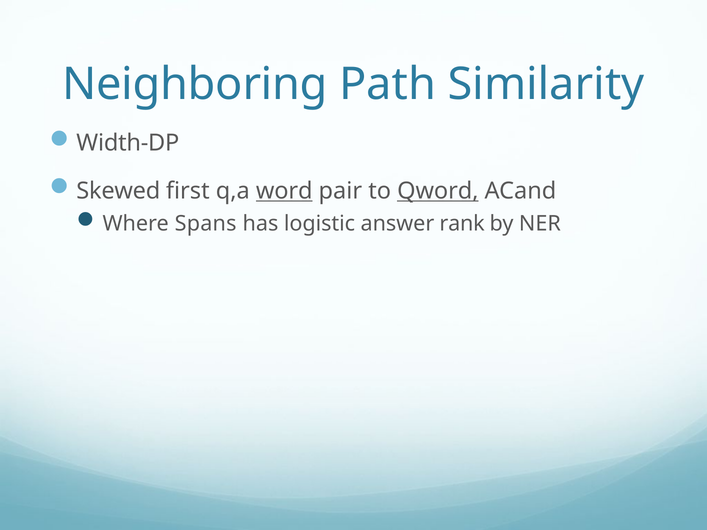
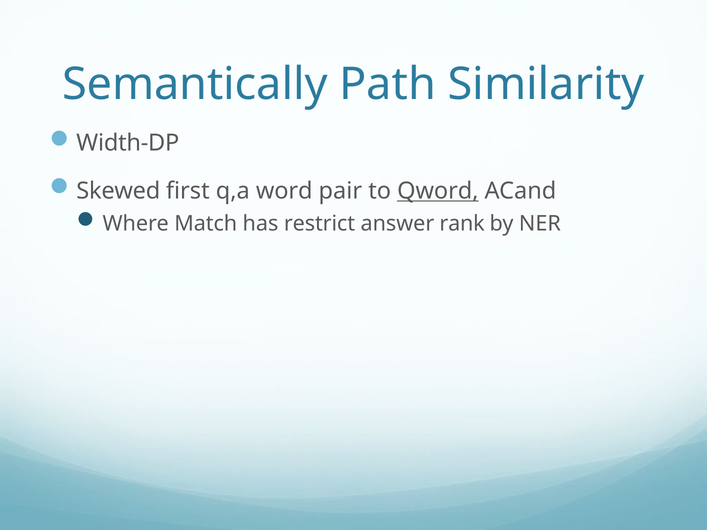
Neighboring: Neighboring -> Semantically
word underline: present -> none
Spans: Spans -> Match
logistic: logistic -> restrict
